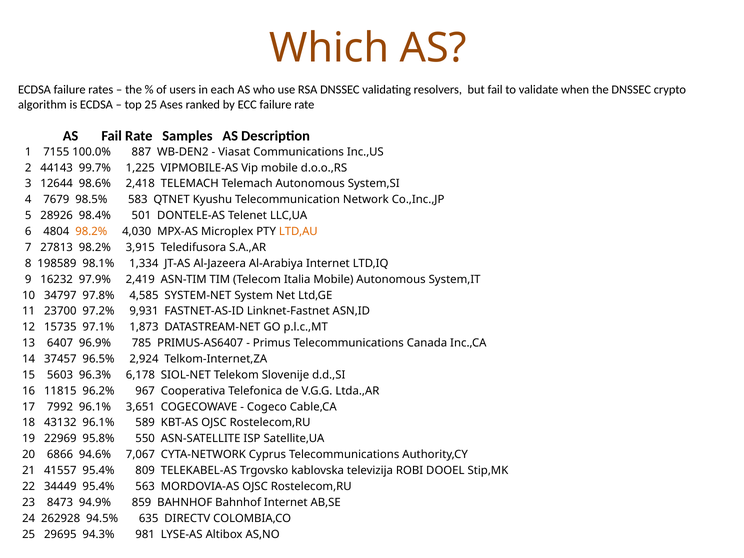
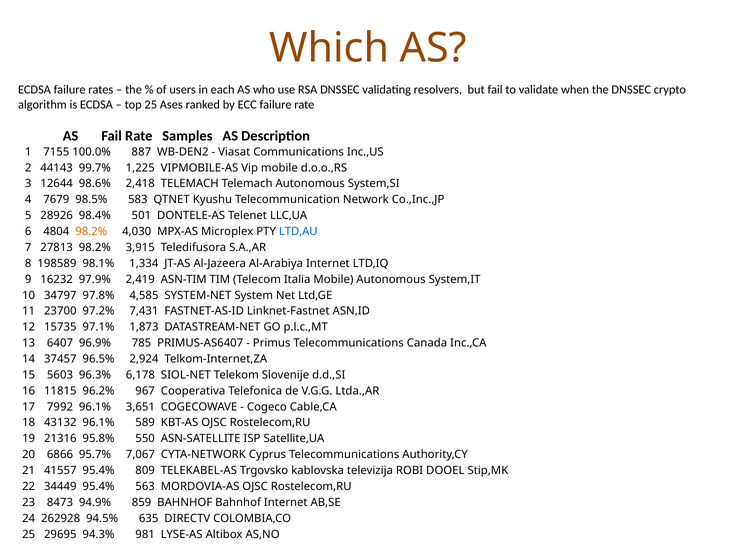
LTD,AU colour: orange -> blue
9,931: 9,931 -> 7,431
22969: 22969 -> 21316
94.6%: 94.6% -> 95.7%
